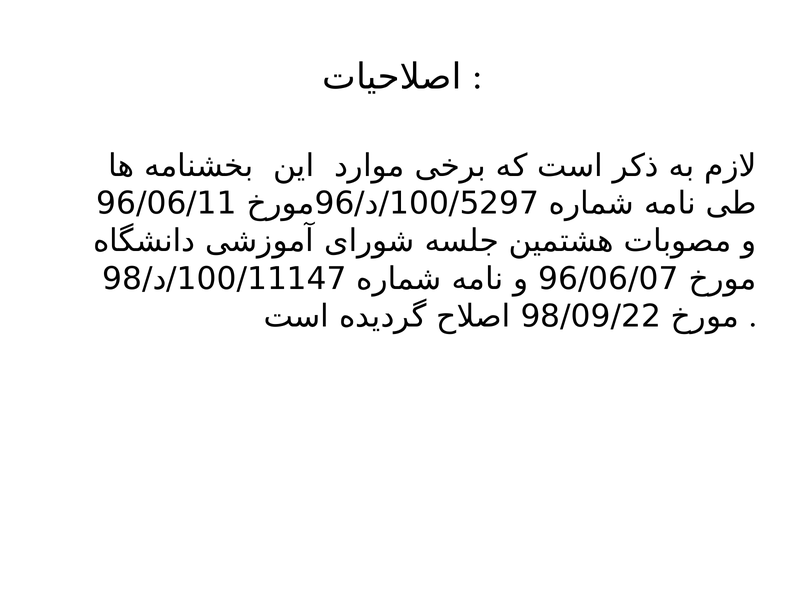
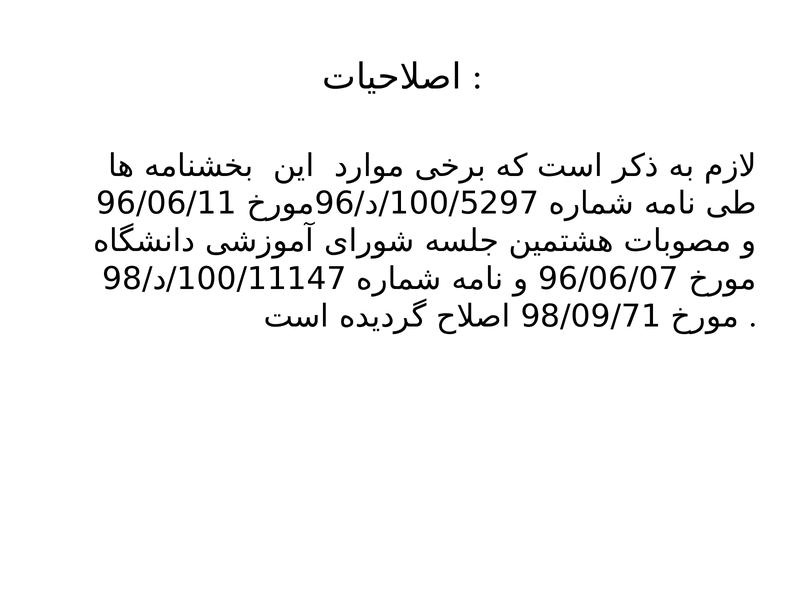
98/09/22: 98/09/22 -> 98/09/71
